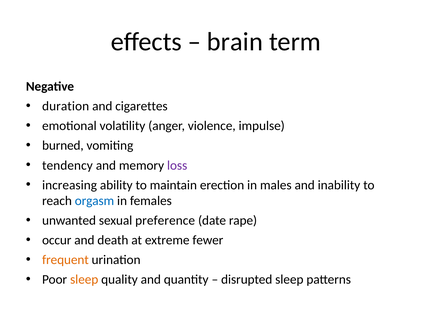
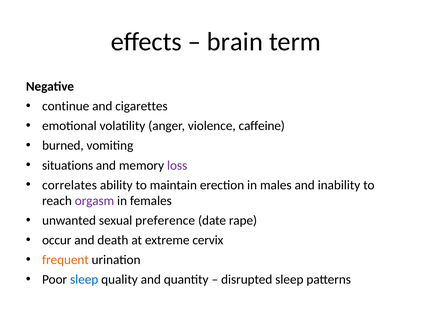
duration: duration -> continue
impulse: impulse -> caffeine
tendency: tendency -> situations
increasing: increasing -> correlates
orgasm colour: blue -> purple
fewer: fewer -> cervix
sleep at (84, 280) colour: orange -> blue
